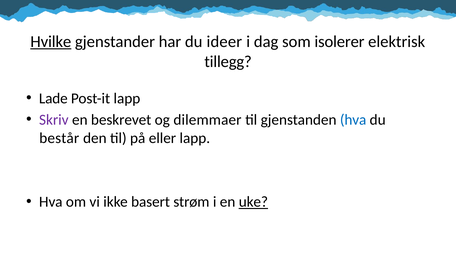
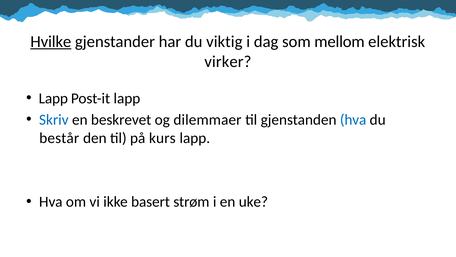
ideer: ideer -> viktig
isolerer: isolerer -> mellom
tillegg: tillegg -> virker
Lade at (53, 98): Lade -> Lapp
Skriv colour: purple -> blue
eller: eller -> kurs
uke underline: present -> none
